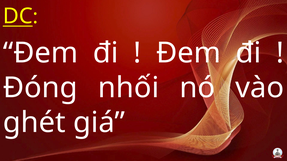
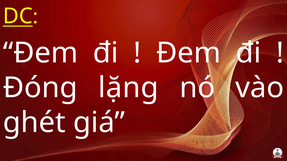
nhối: nhối -> lặng
